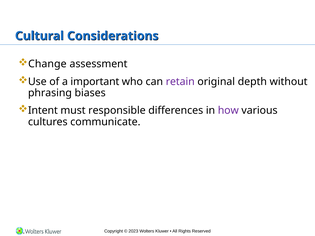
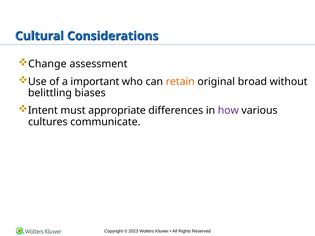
retain colour: purple -> orange
depth: depth -> broad
phrasing: phrasing -> belittling
responsible: responsible -> appropriate
